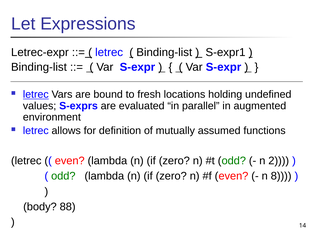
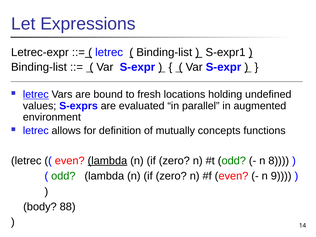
assumed: assumed -> concepts
lambda at (107, 161) underline: none -> present
2: 2 -> 8
8: 8 -> 9
